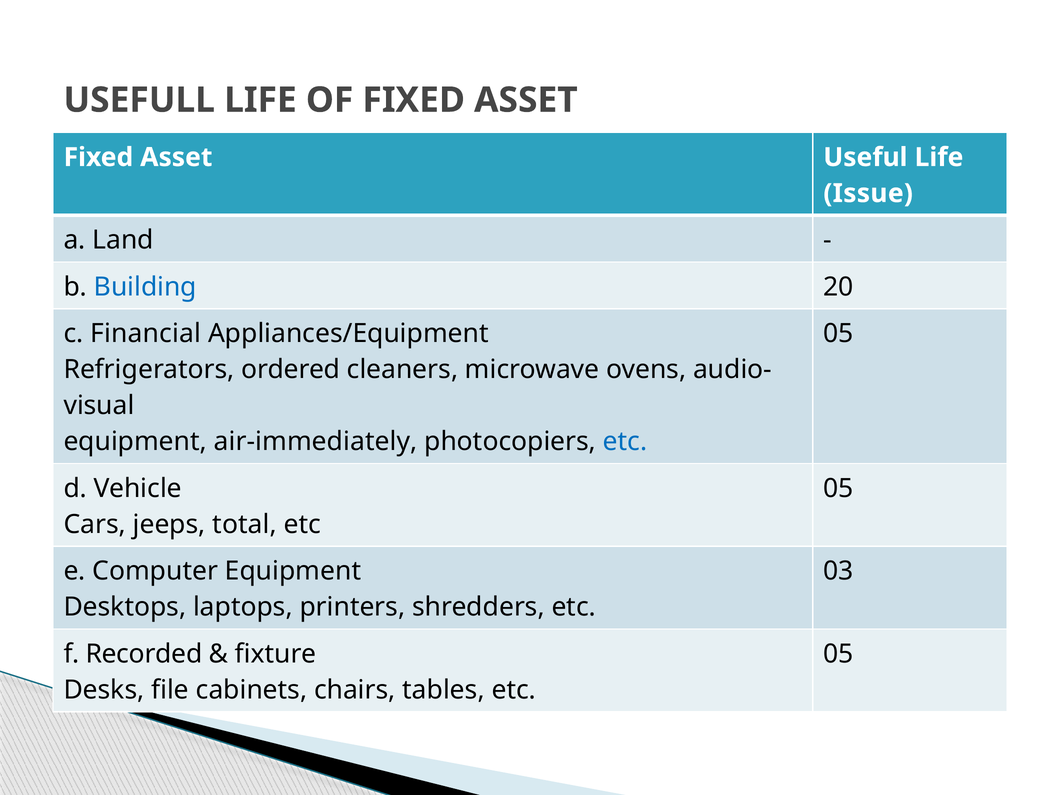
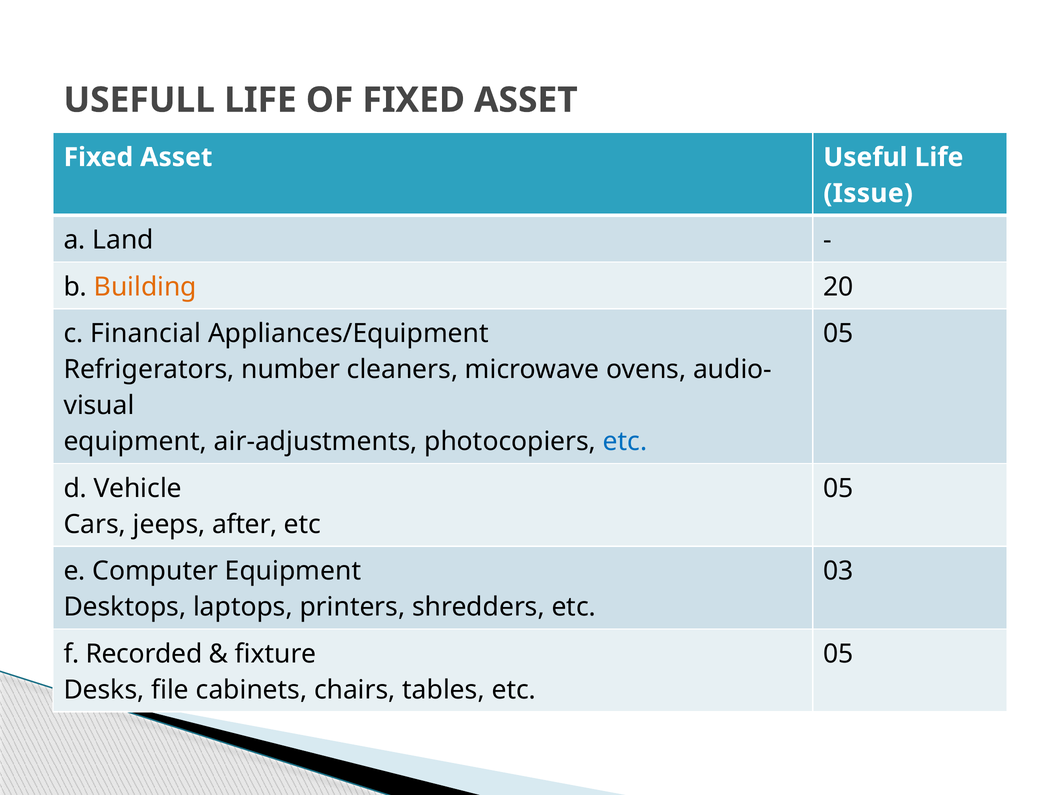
Building colour: blue -> orange
ordered: ordered -> number
air-immediately: air-immediately -> air-adjustments
total: total -> after
